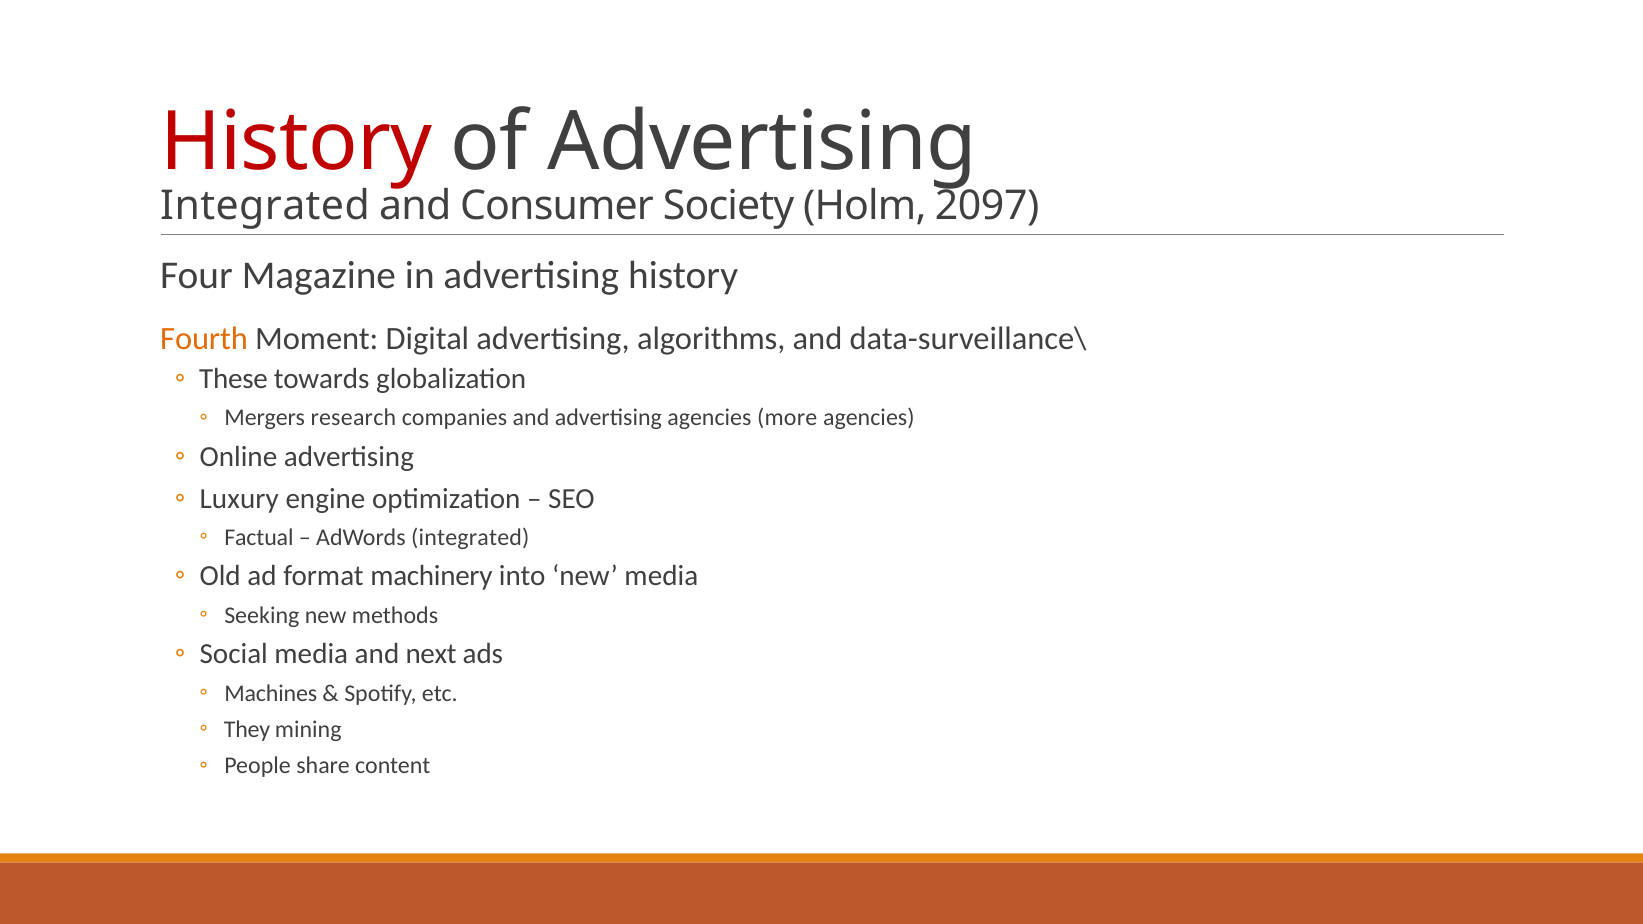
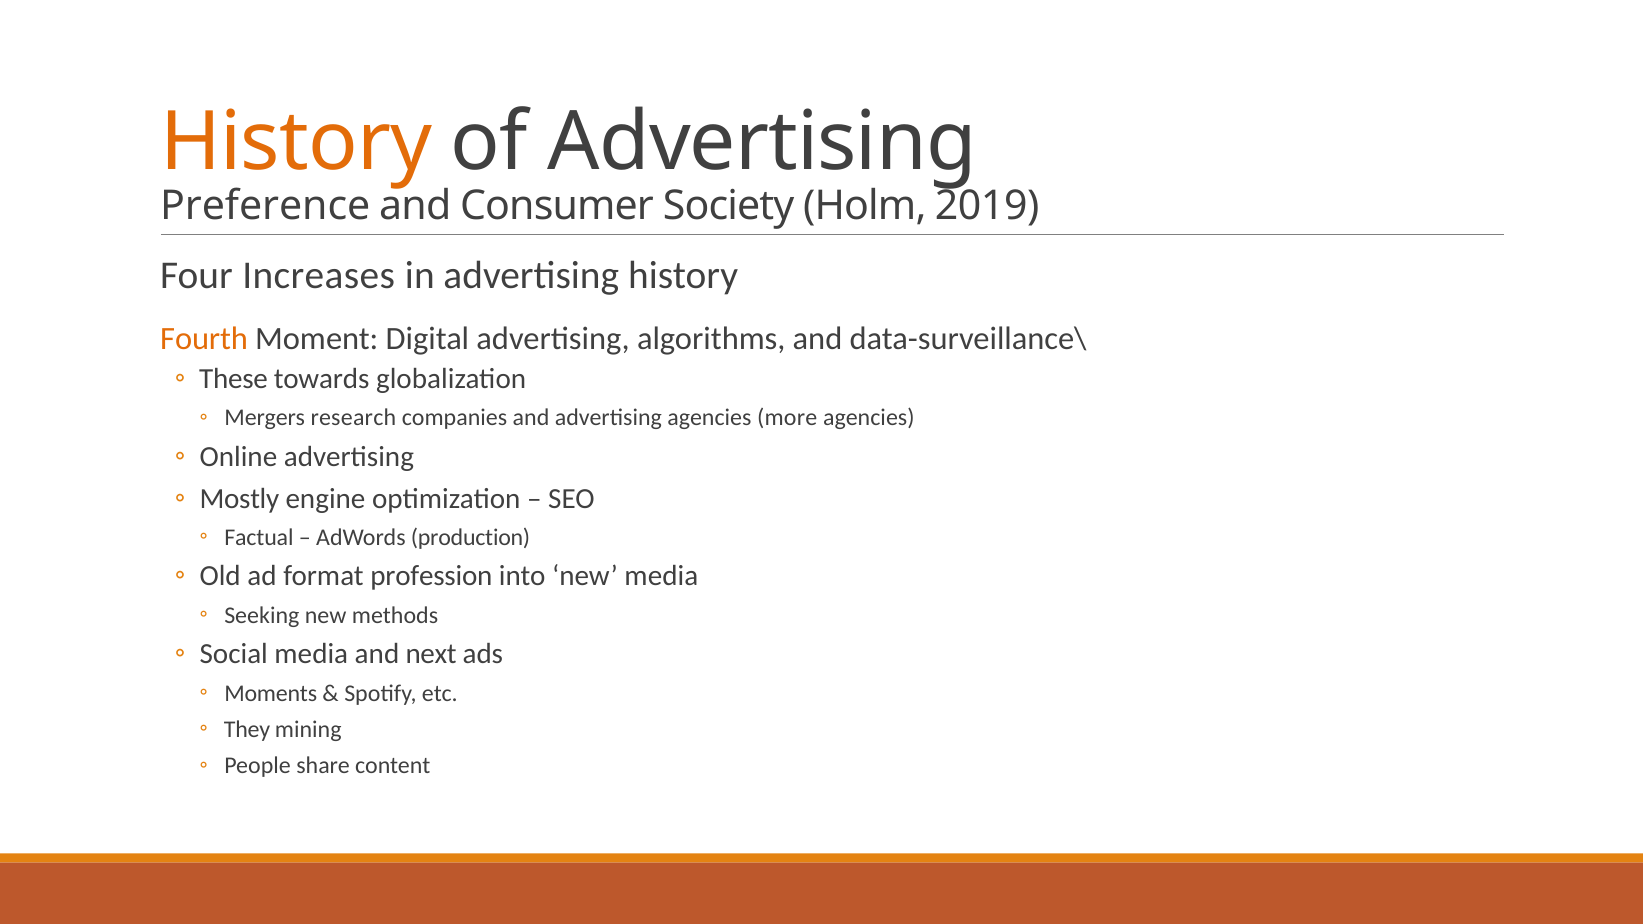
History at (296, 142) colour: red -> orange
Integrated at (265, 206): Integrated -> Preference
2097: 2097 -> 2019
Magazine: Magazine -> Increases
Luxury: Luxury -> Mostly
AdWords integrated: integrated -> production
machinery: machinery -> profession
Machines: Machines -> Moments
